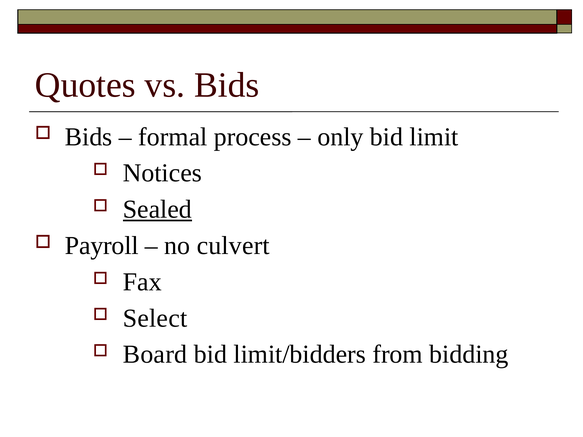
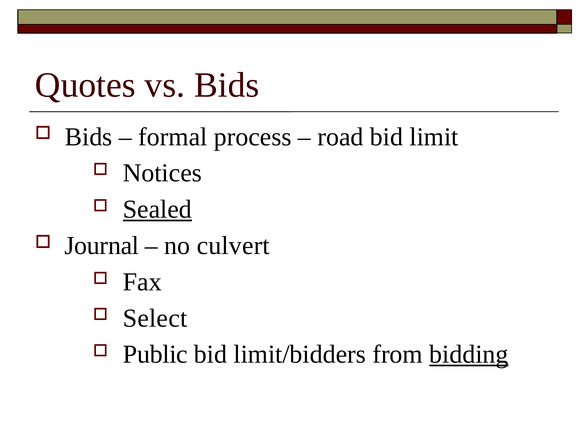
only: only -> road
Payroll: Payroll -> Journal
Board: Board -> Public
bidding underline: none -> present
